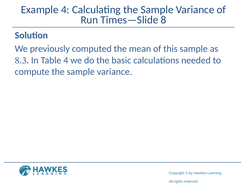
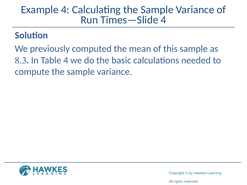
Times—Slide 8: 8 -> 4
